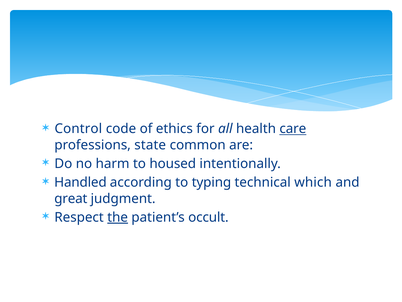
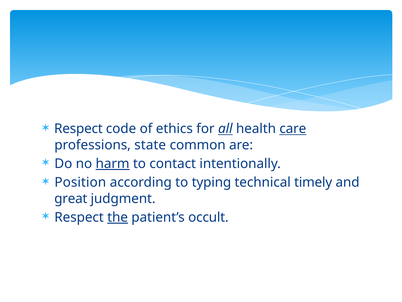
Control at (78, 129): Control -> Respect
all underline: none -> present
harm underline: none -> present
housed: housed -> contact
Handled: Handled -> Position
which: which -> timely
